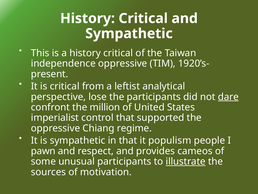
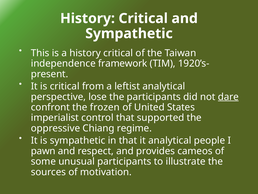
independence oppressive: oppressive -> framework
million: million -> frozen
it populism: populism -> analytical
illustrate underline: present -> none
